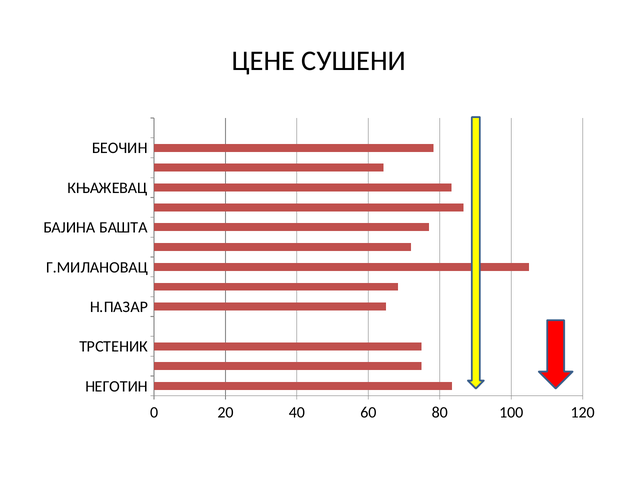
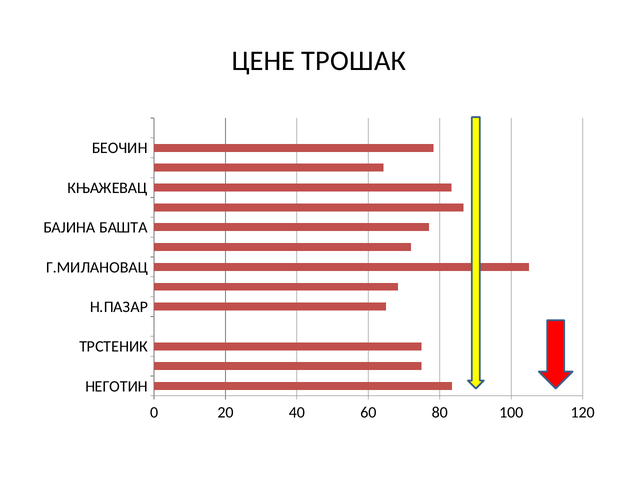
СУШЕНИ: СУШЕНИ -> ТРОШАК
